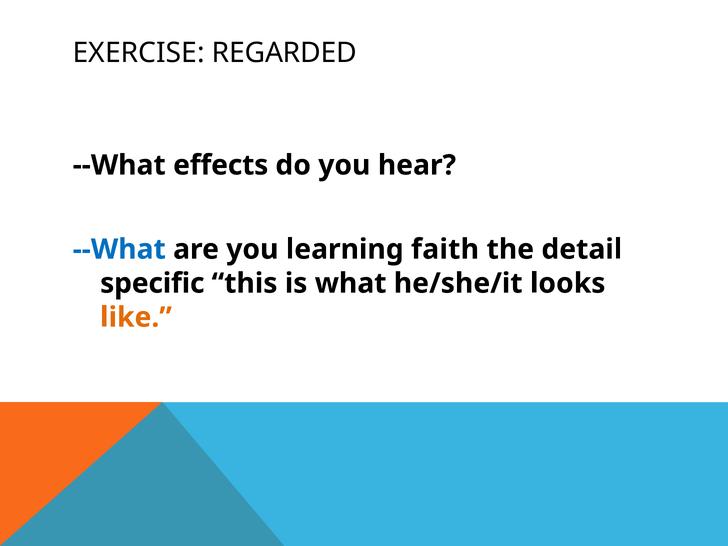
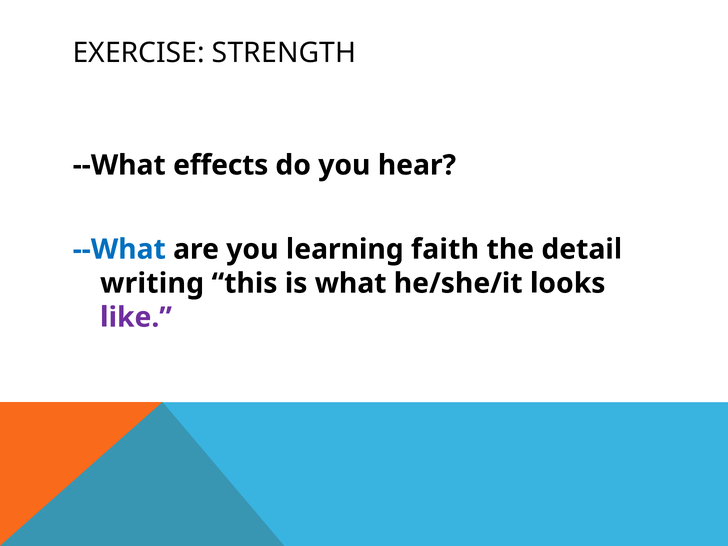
REGARDED: REGARDED -> STRENGTH
specific: specific -> writing
like colour: orange -> purple
